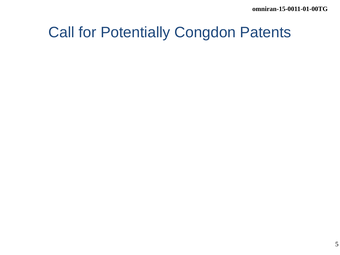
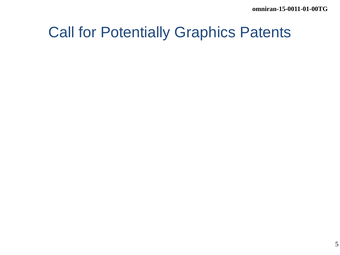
Congdon: Congdon -> Graphics
